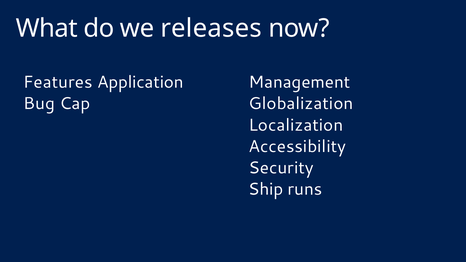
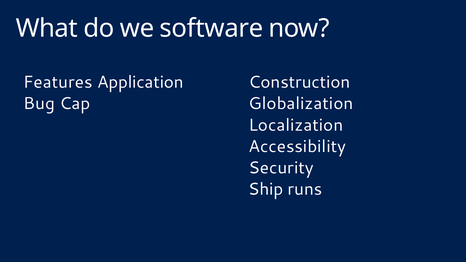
releases: releases -> software
Management: Management -> Construction
